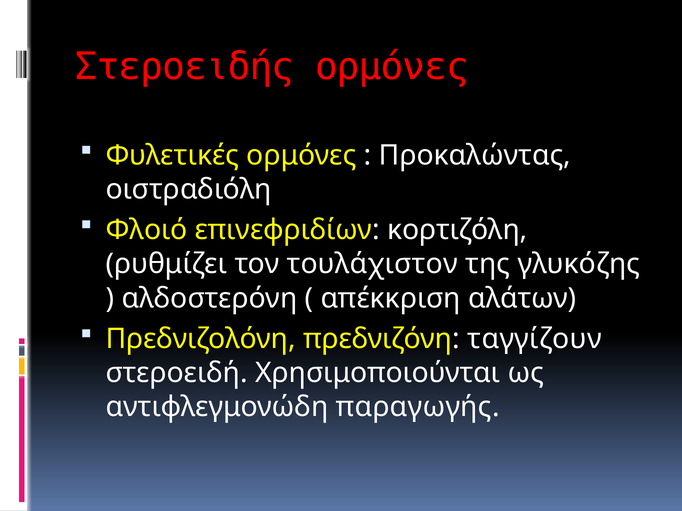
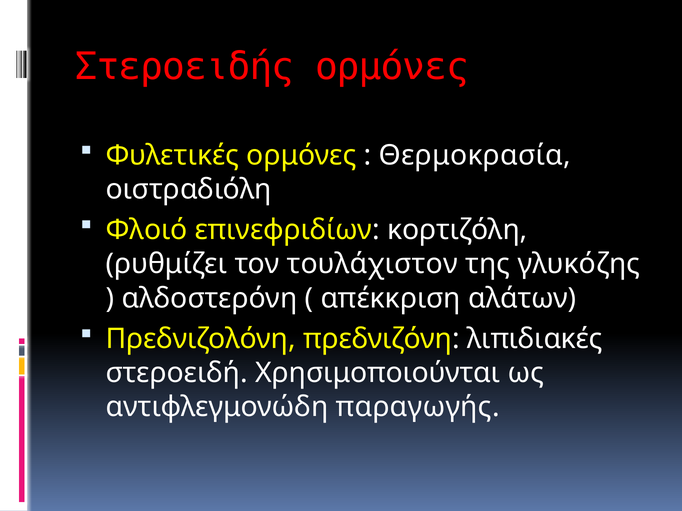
Προκαλώντας: Προκαλώντας -> Θερμοκρασία
ταγγίζουν: ταγγίζουν -> λιπιδιακές
